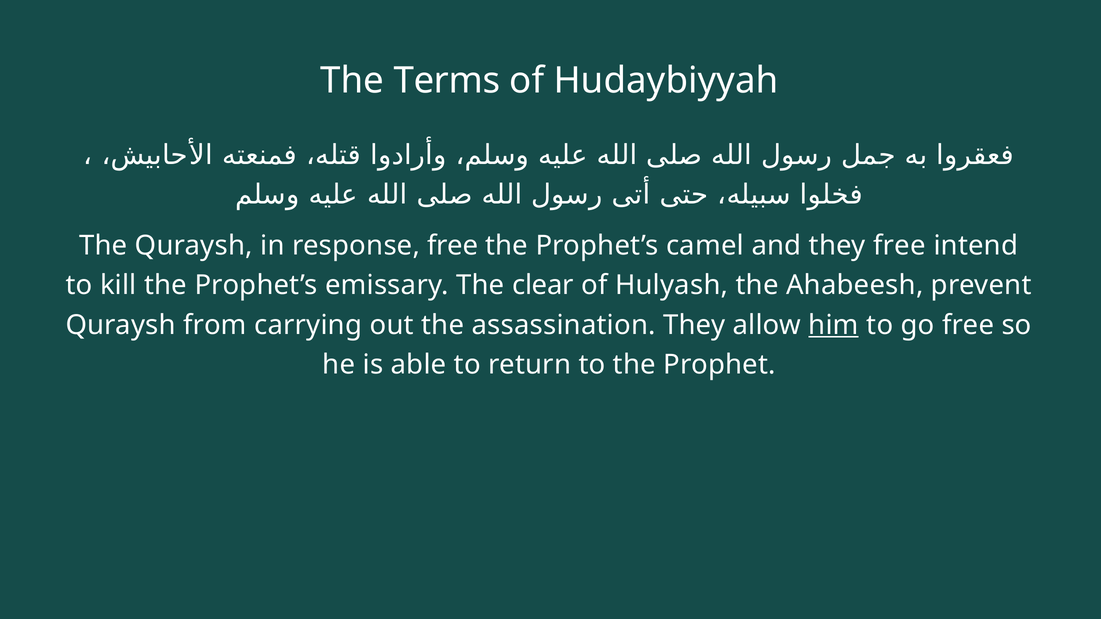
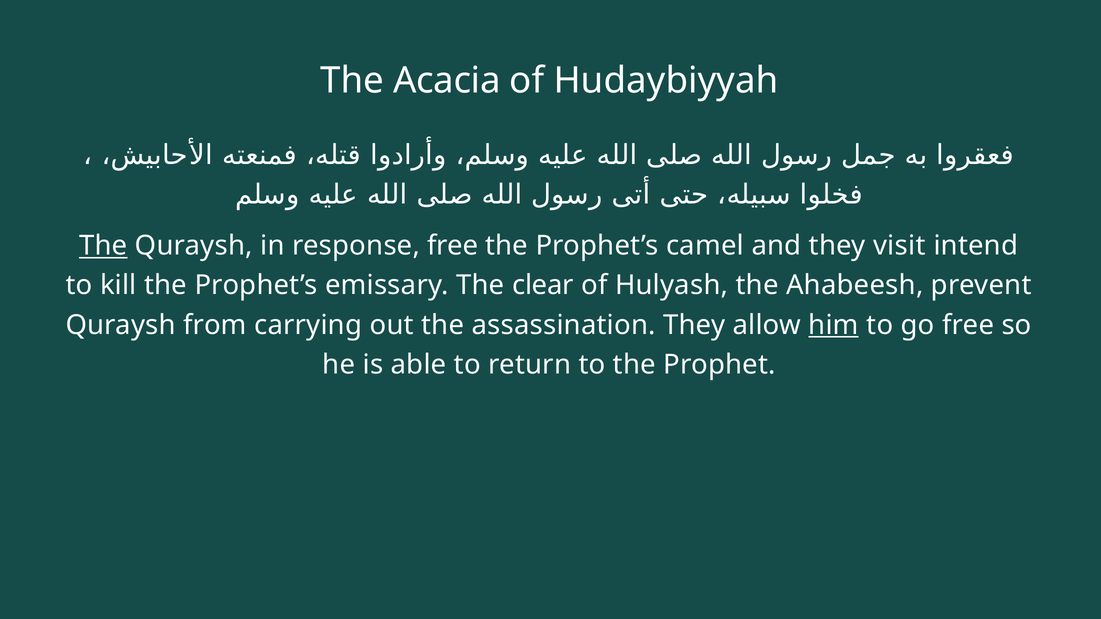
Terms: Terms -> Acacia
The at (103, 246) underline: none -> present
they free: free -> visit
